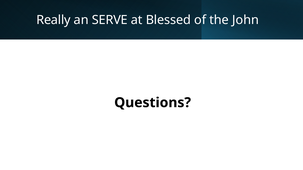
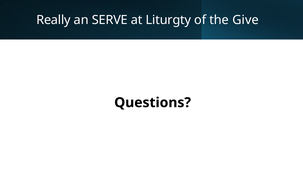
Blessed: Blessed -> Liturgty
John: John -> Give
